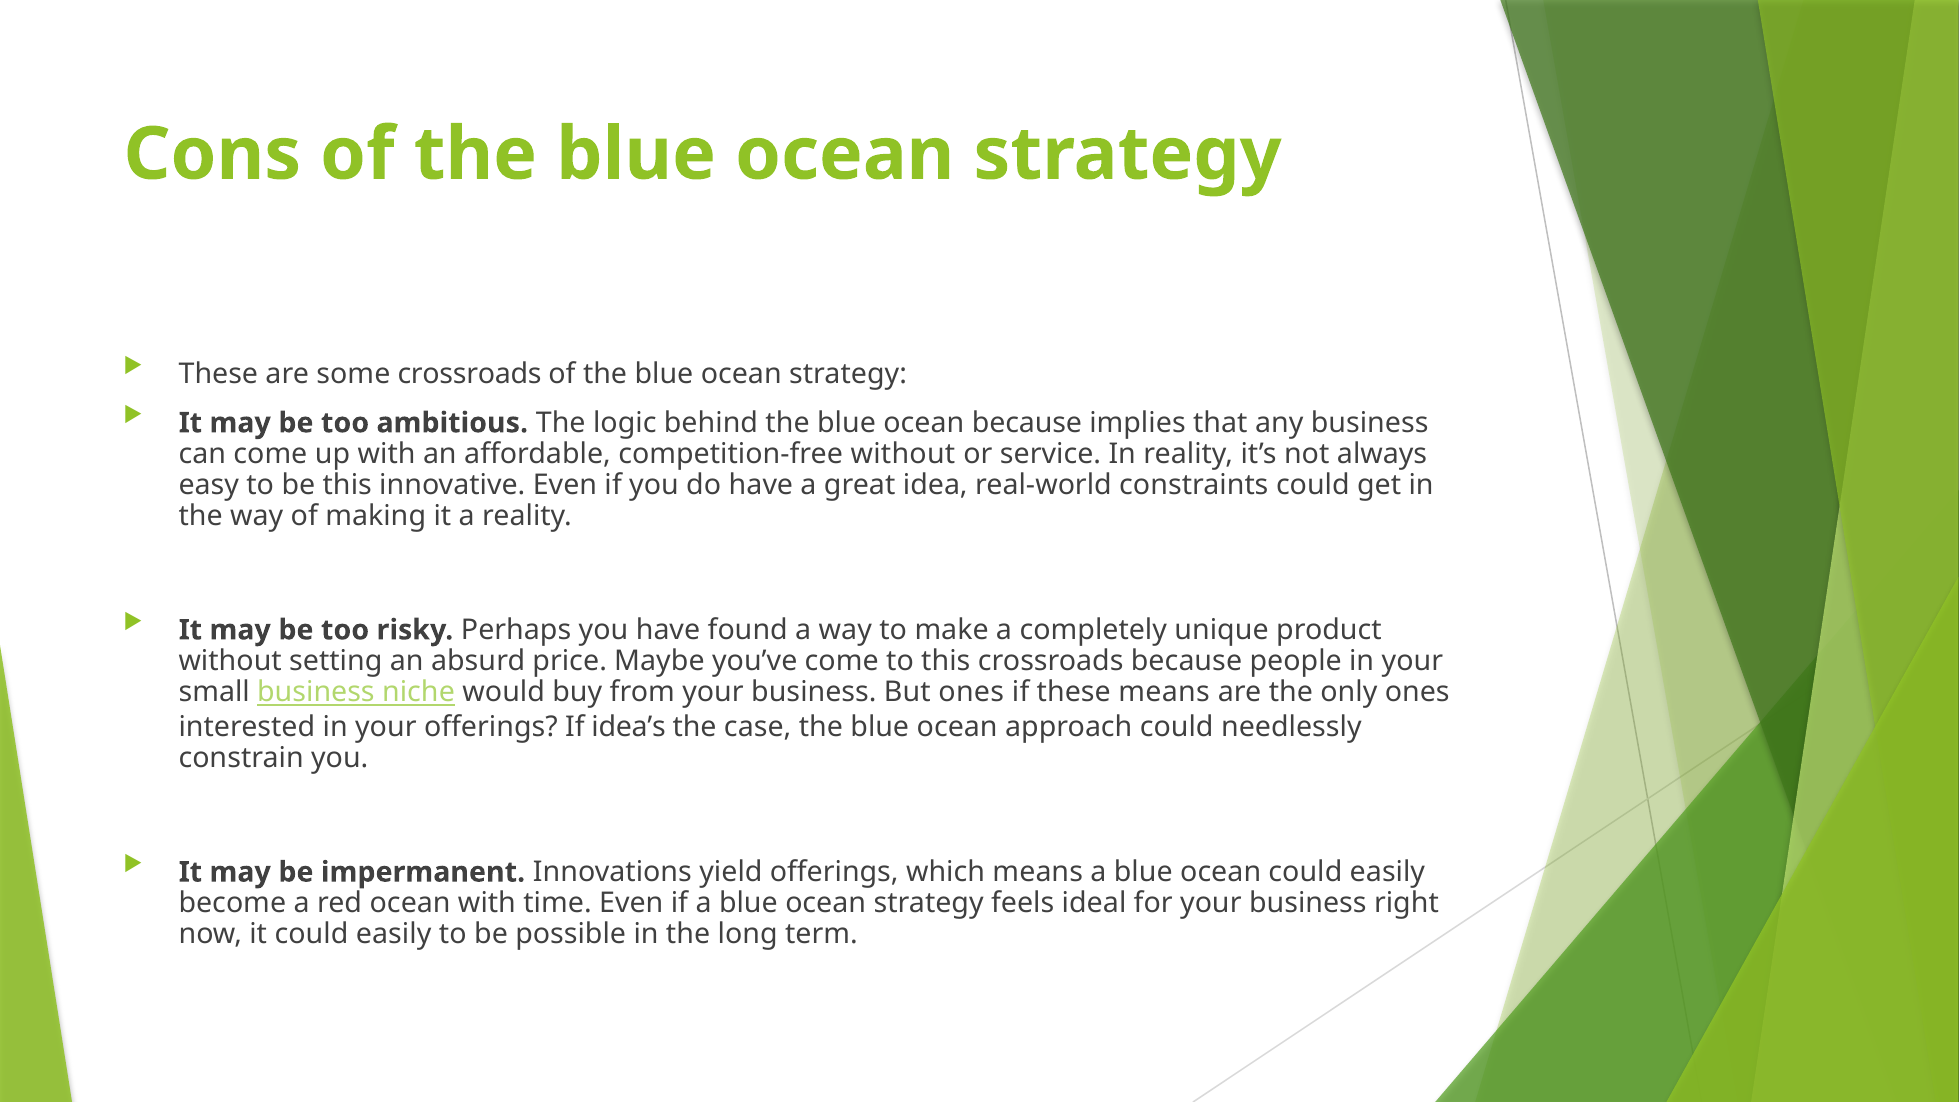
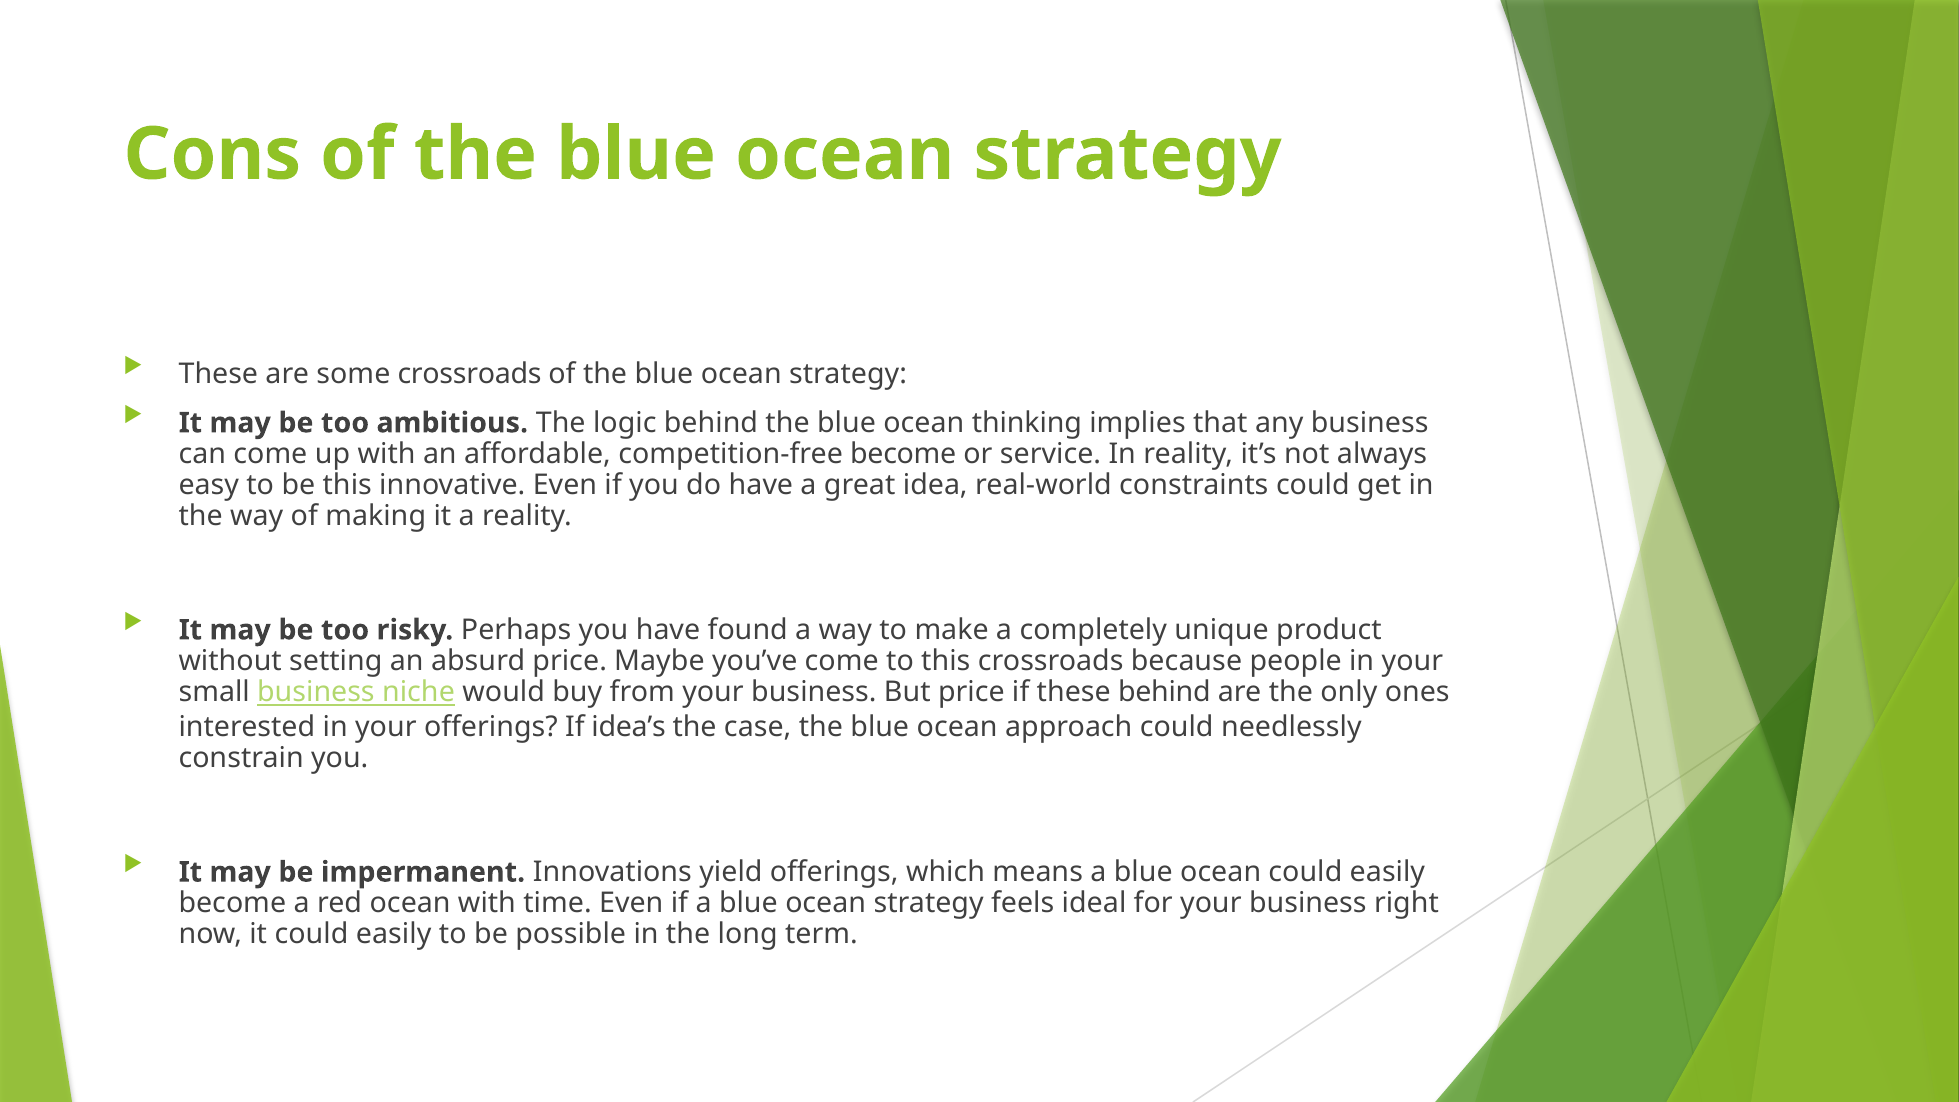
ocean because: because -> thinking
competition-free without: without -> become
But ones: ones -> price
these means: means -> behind
